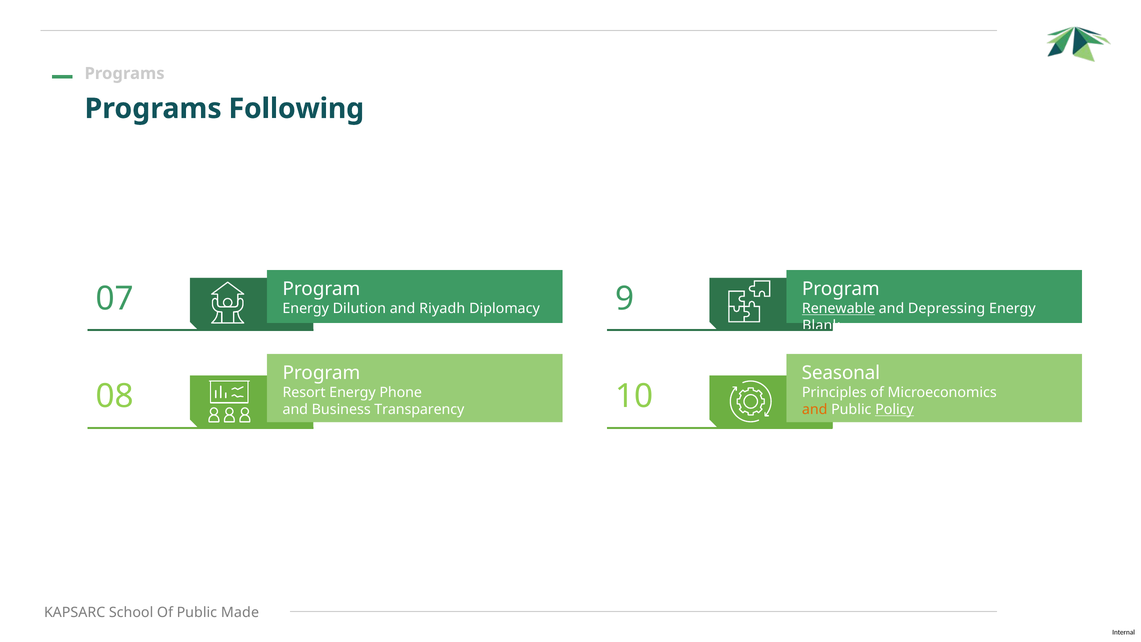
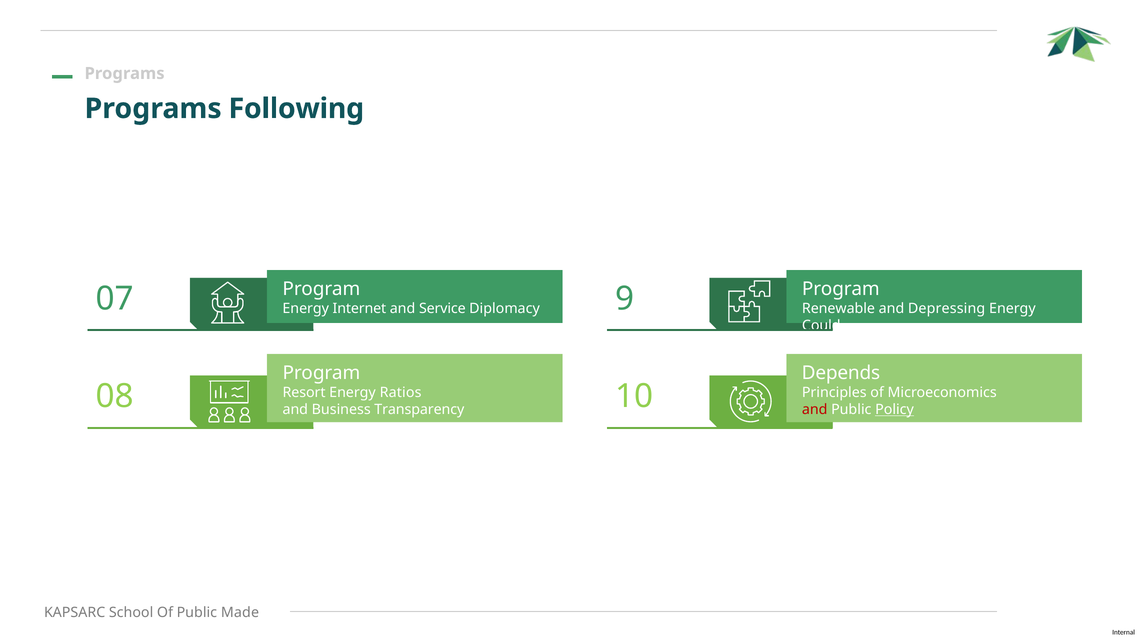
Dilution: Dilution -> Internet
Riyadh: Riyadh -> Service
Renewable underline: present -> none
Blank: Blank -> Could
Seasonal: Seasonal -> Depends
Phone: Phone -> Ratios
and at (815, 410) colour: orange -> red
